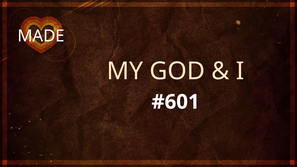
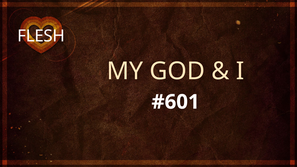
MADE: MADE -> FLESH
